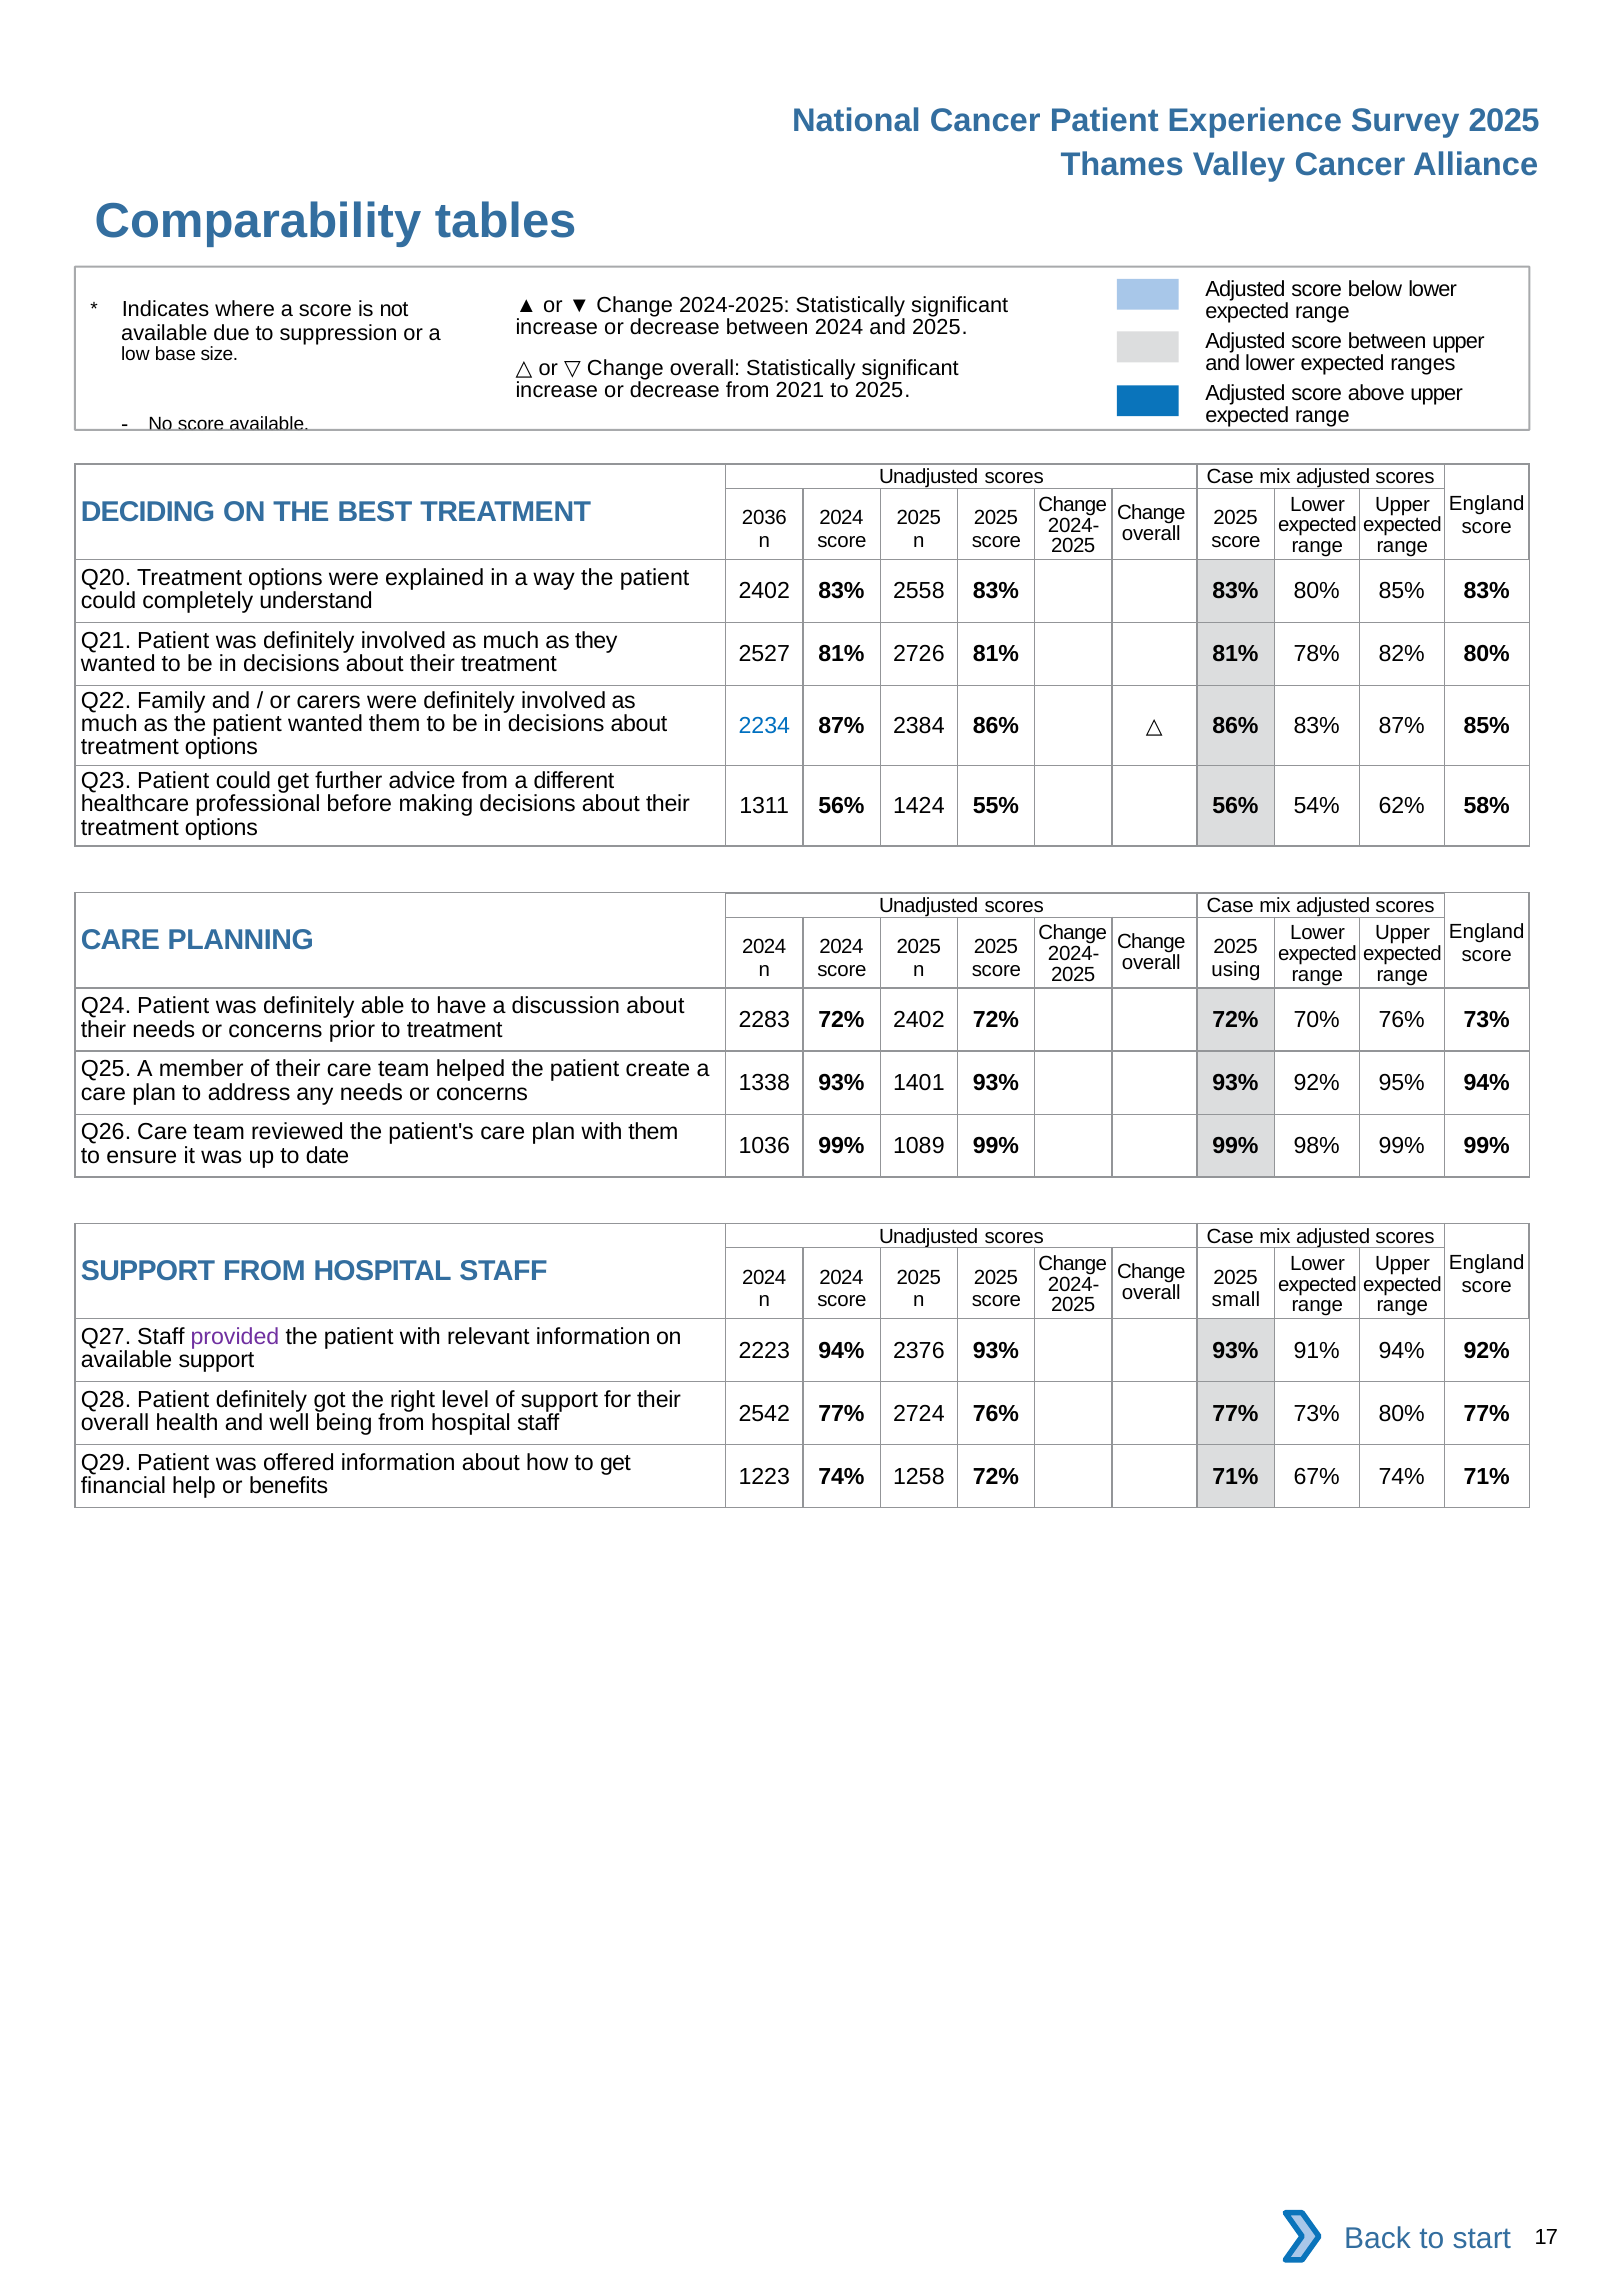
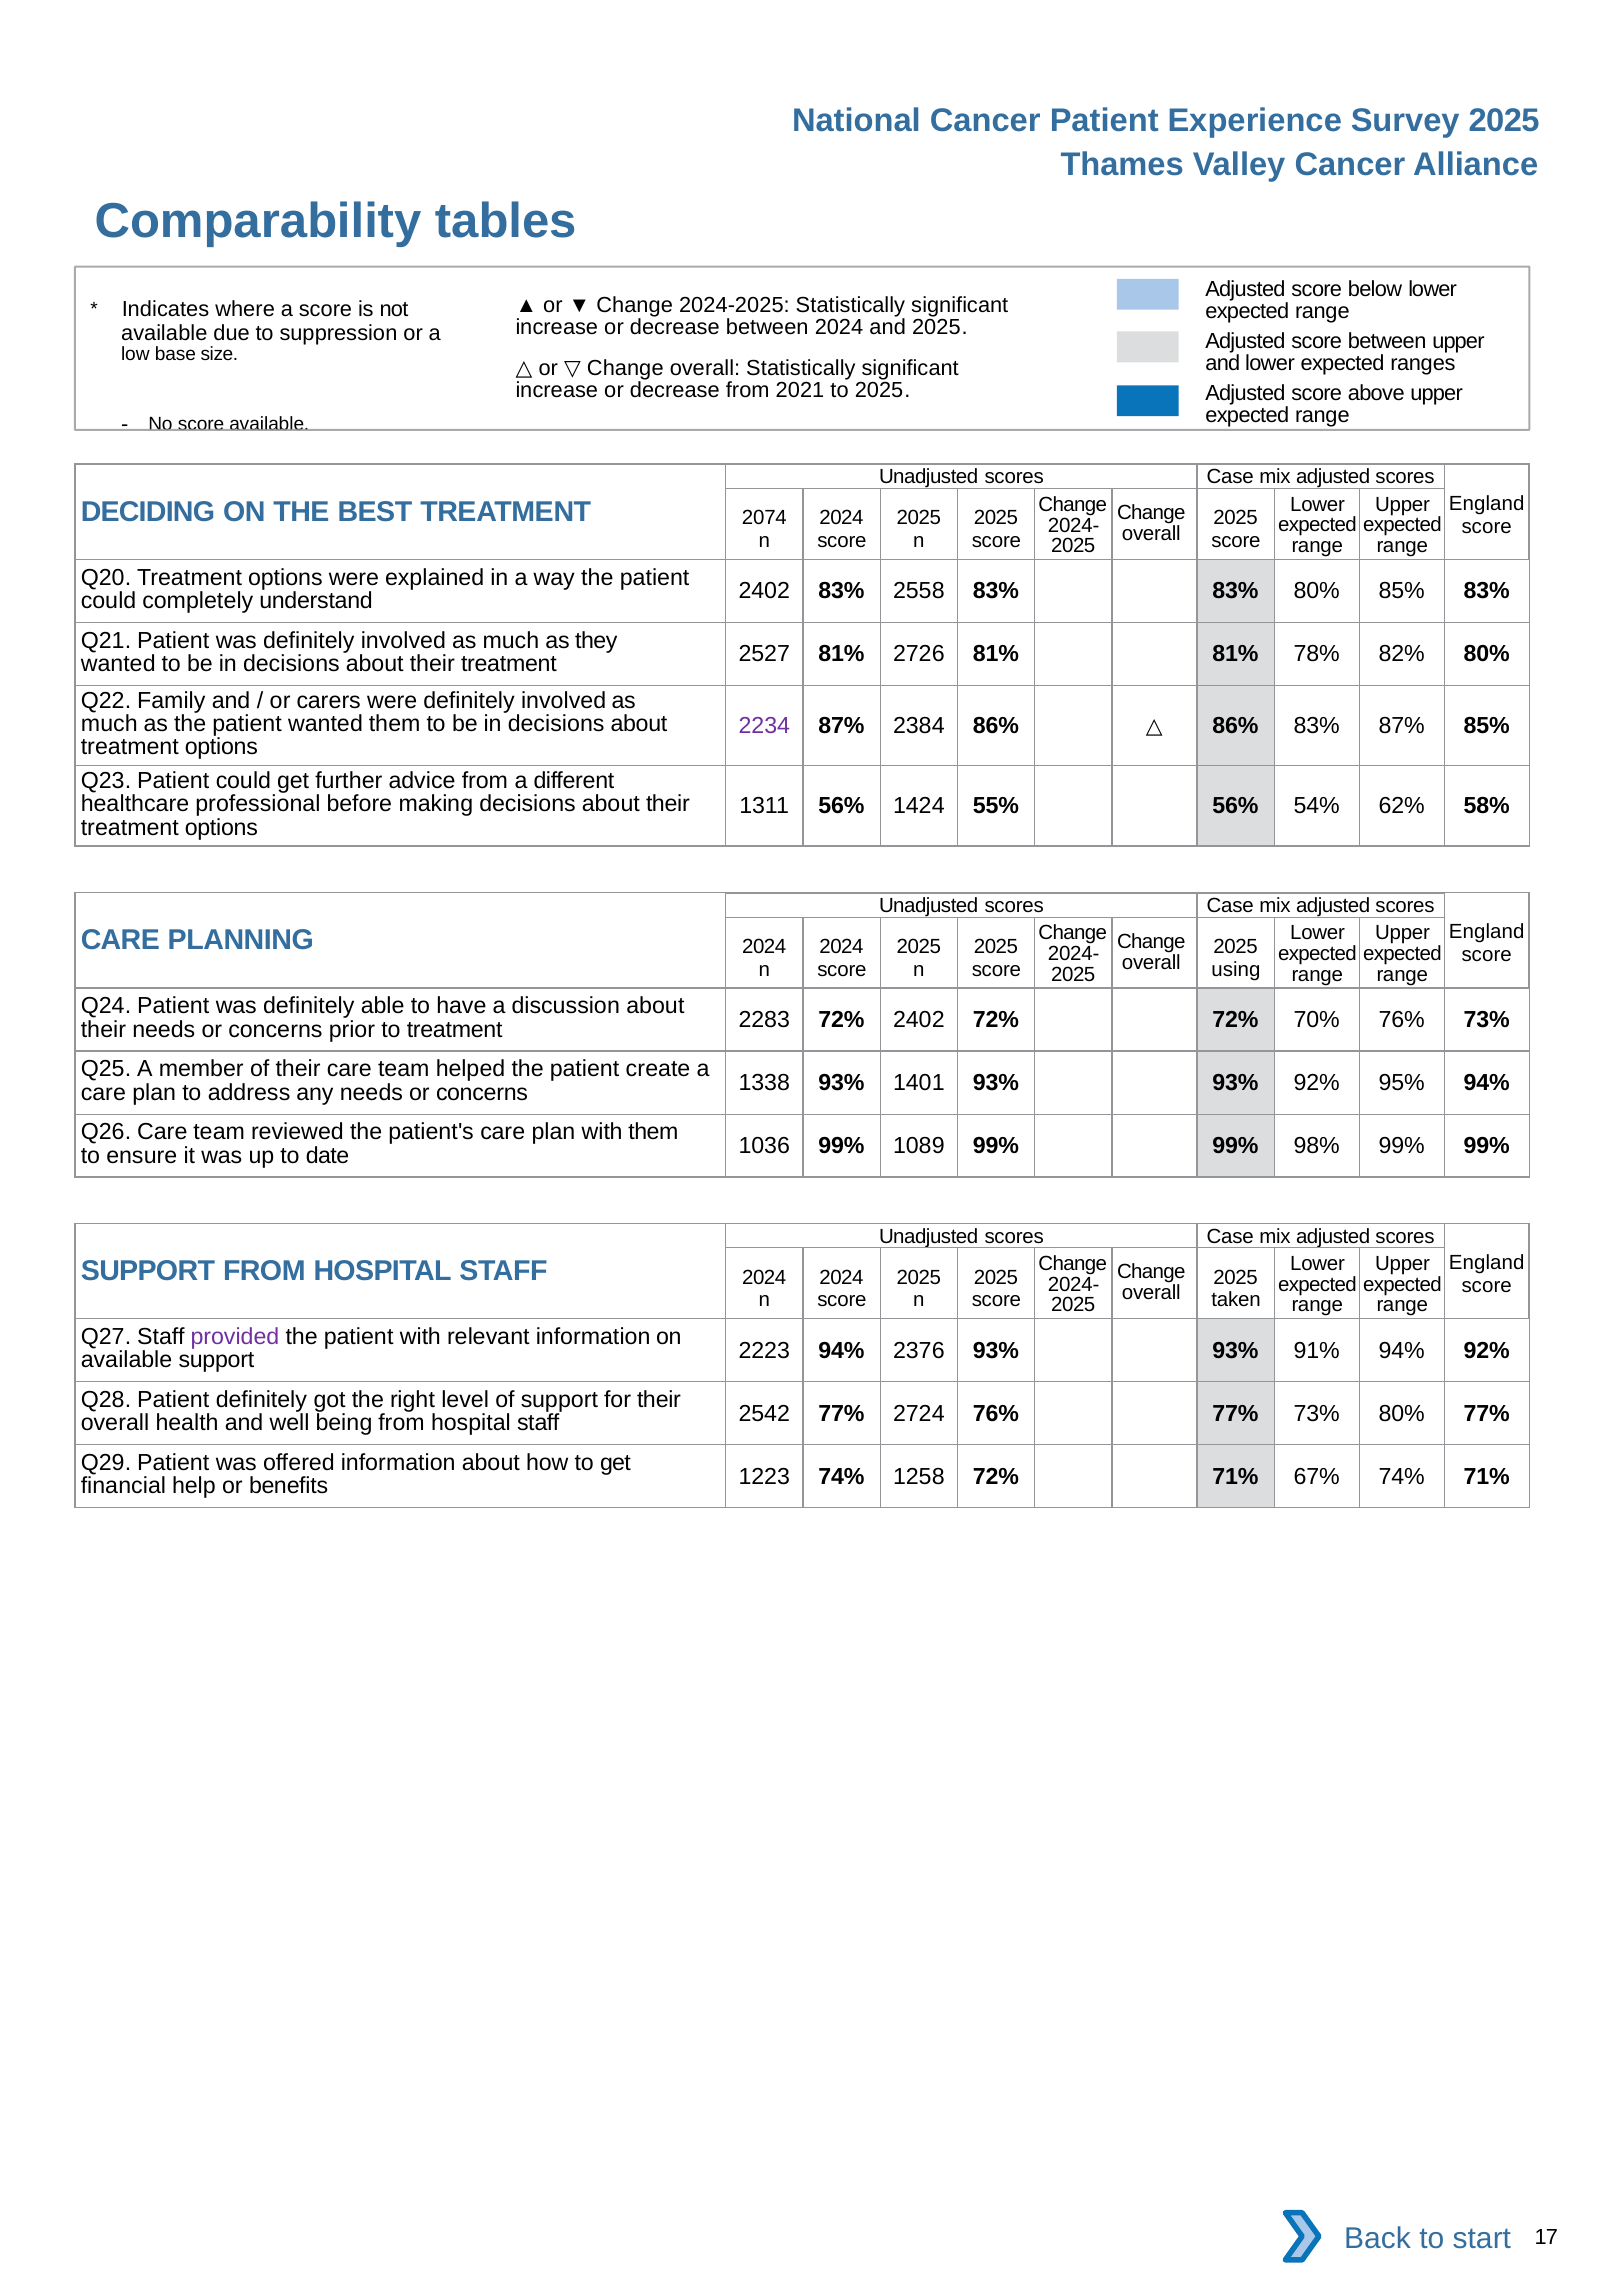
2036: 2036 -> 2074
2234 colour: blue -> purple
small: small -> taken
